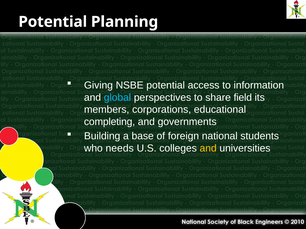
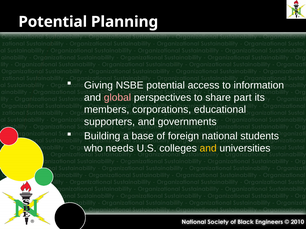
global colour: light blue -> pink
field: field -> part
completing: completing -> supporters
